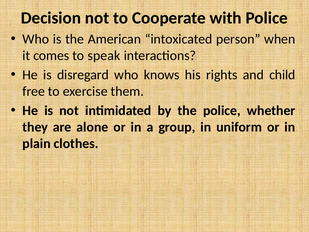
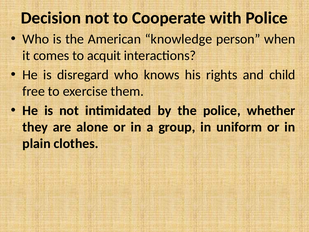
intoxicated: intoxicated -> knowledge
speak: speak -> acquit
